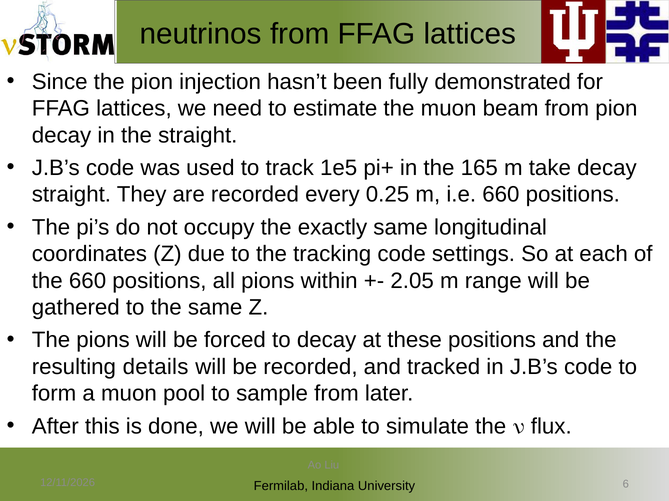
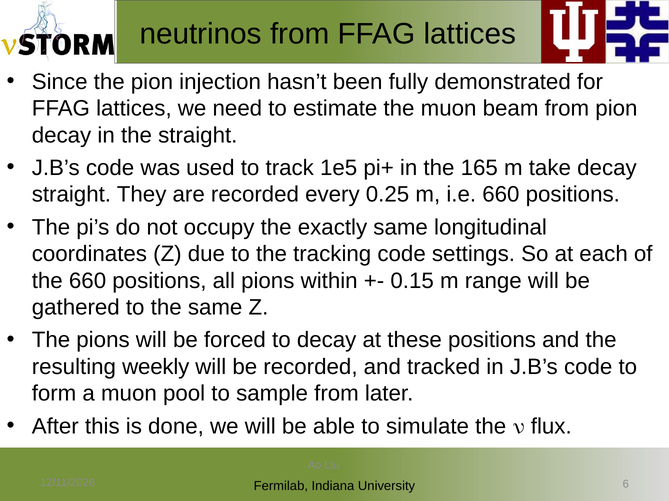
2.05: 2.05 -> 0.15
details: details -> weekly
